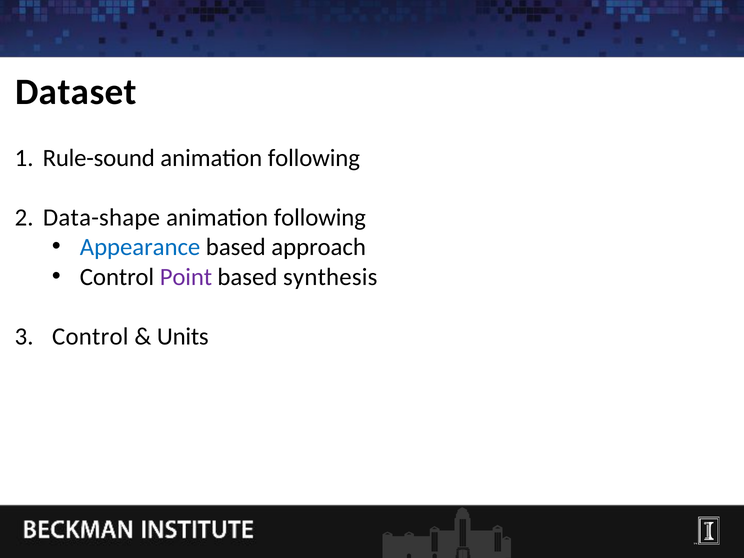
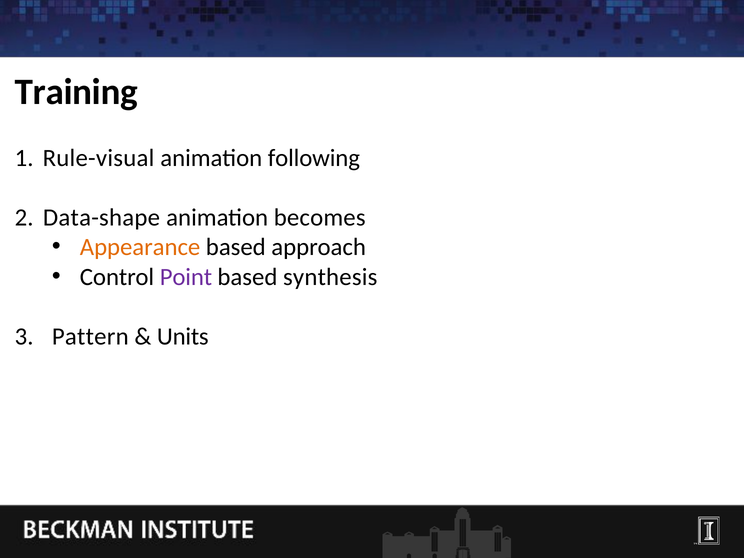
Dataset: Dataset -> Training
Rule-sound: Rule-sound -> Rule-visual
following at (320, 217): following -> becomes
Appearance colour: blue -> orange
Control at (90, 336): Control -> Pattern
